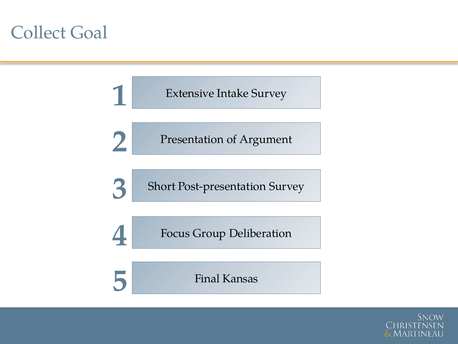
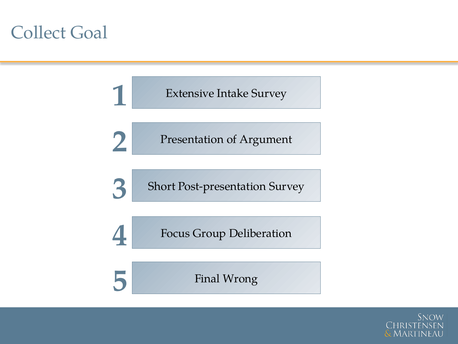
Kansas: Kansas -> Wrong
